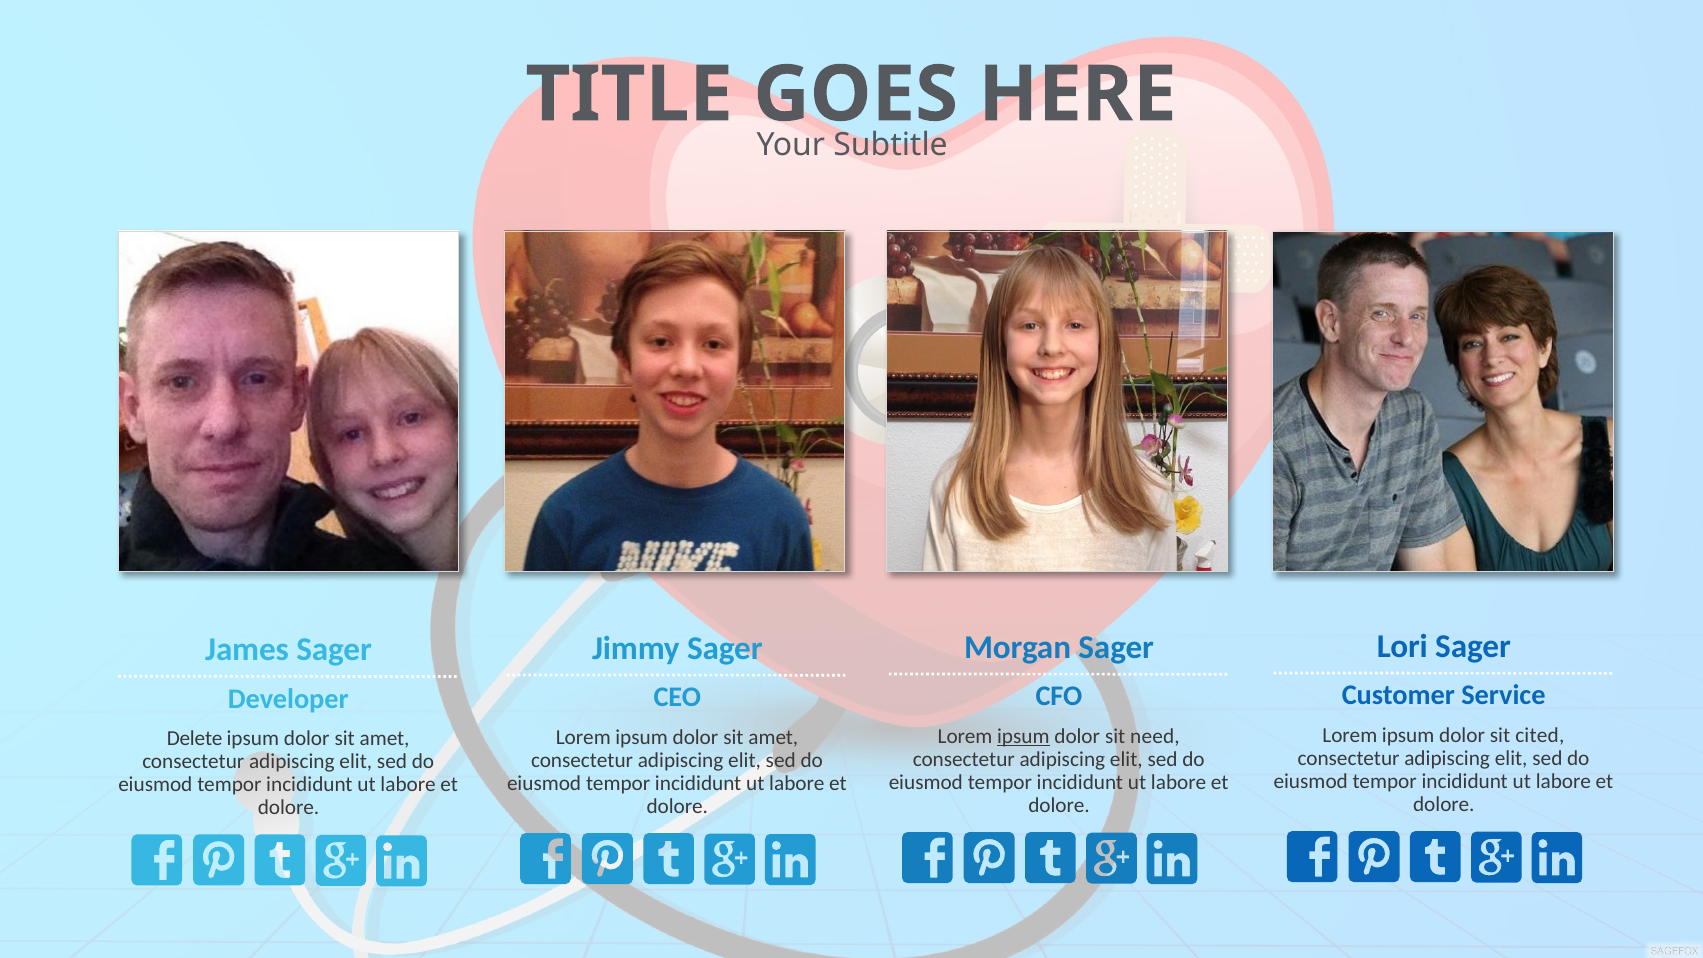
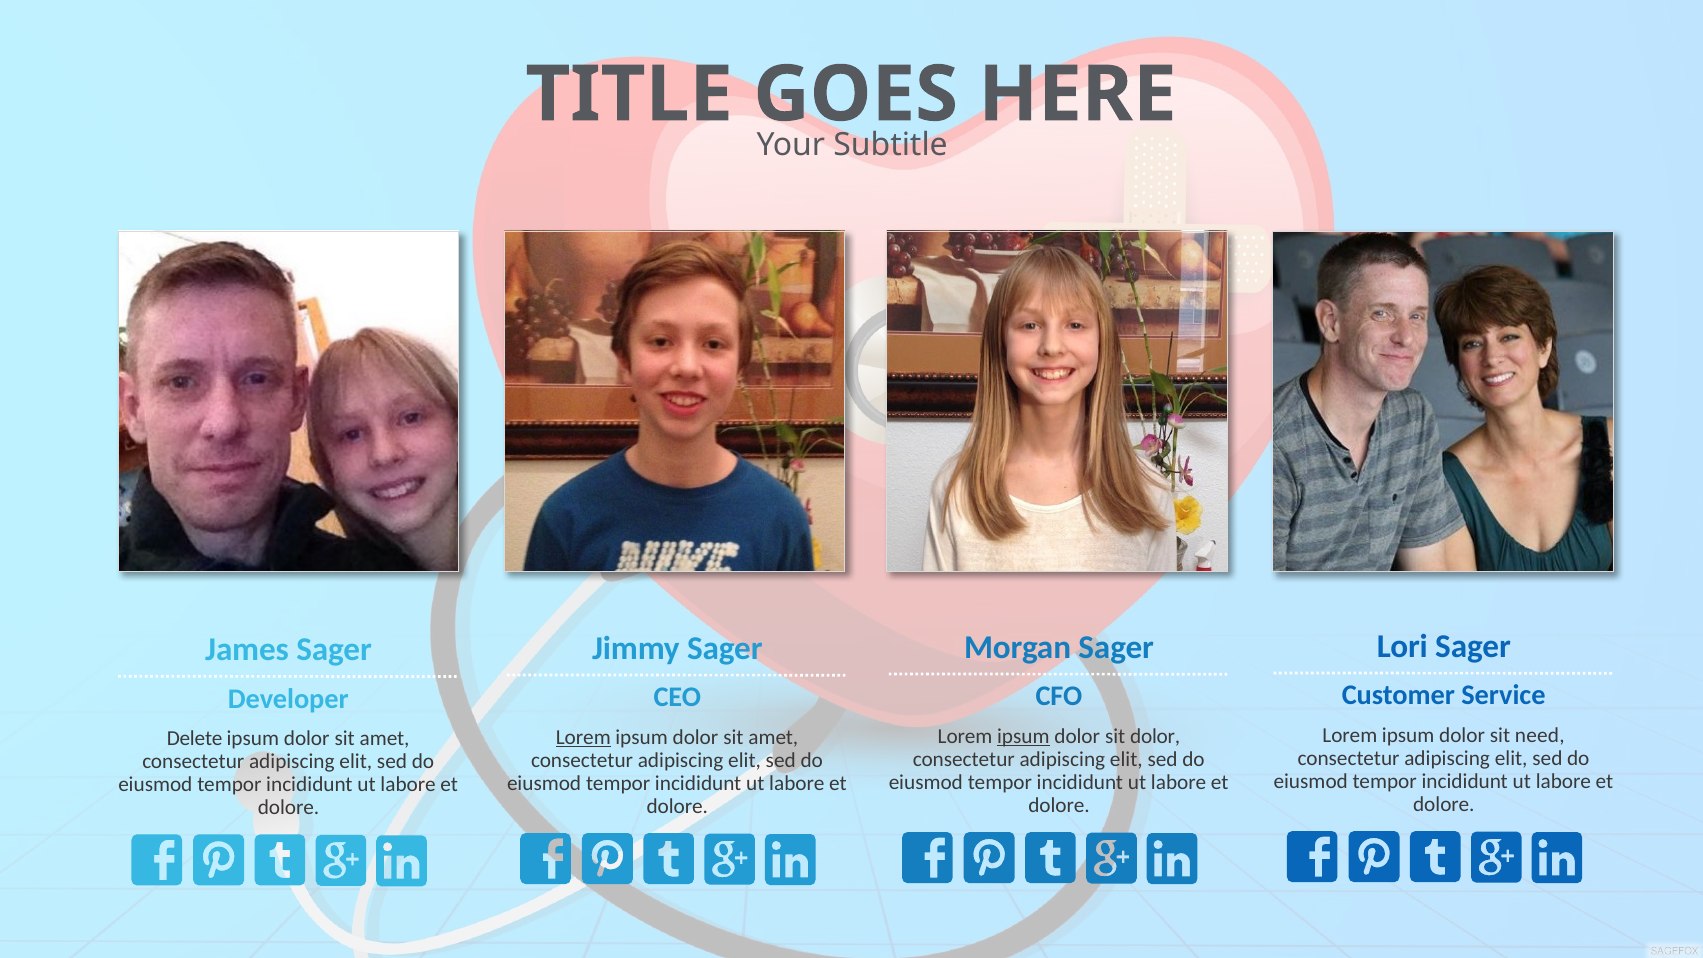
cited: cited -> need
sit need: need -> dolor
Lorem at (583, 738) underline: none -> present
